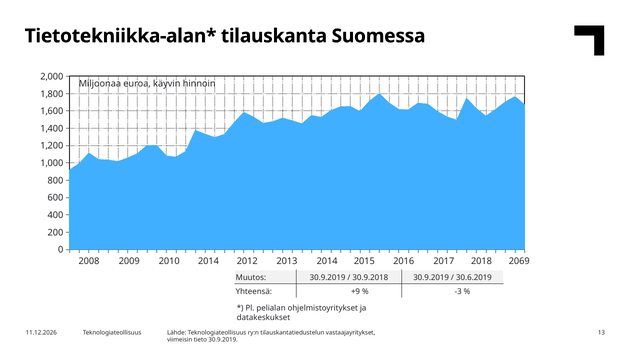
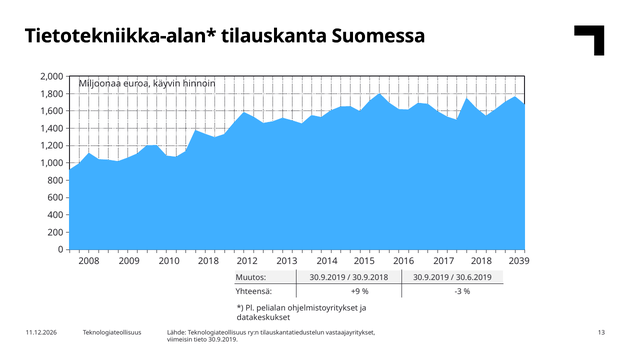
2010 2014: 2014 -> 2018
2069: 2069 -> 2039
